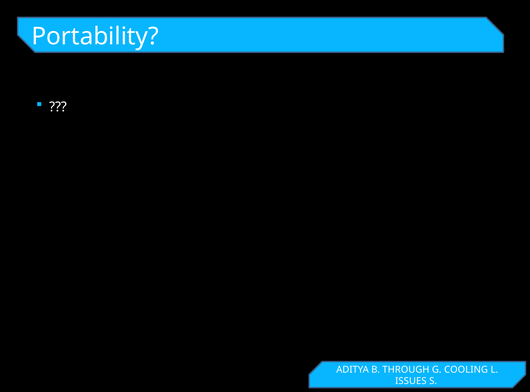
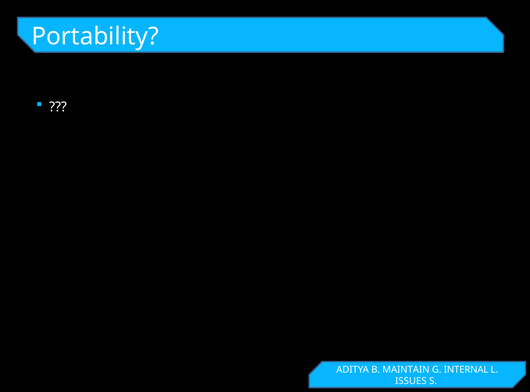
THROUGH: THROUGH -> MAINTAIN
COOLING: COOLING -> INTERNAL
